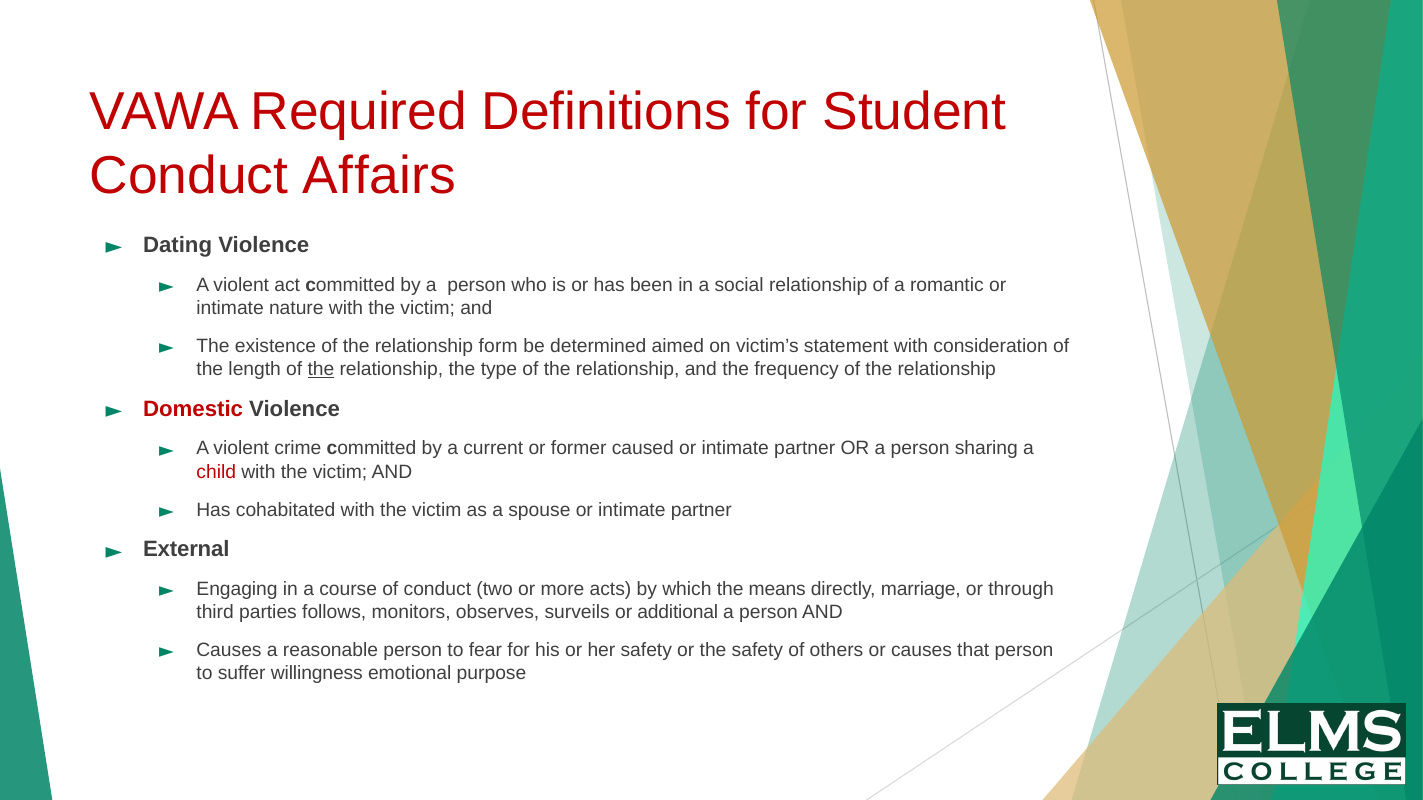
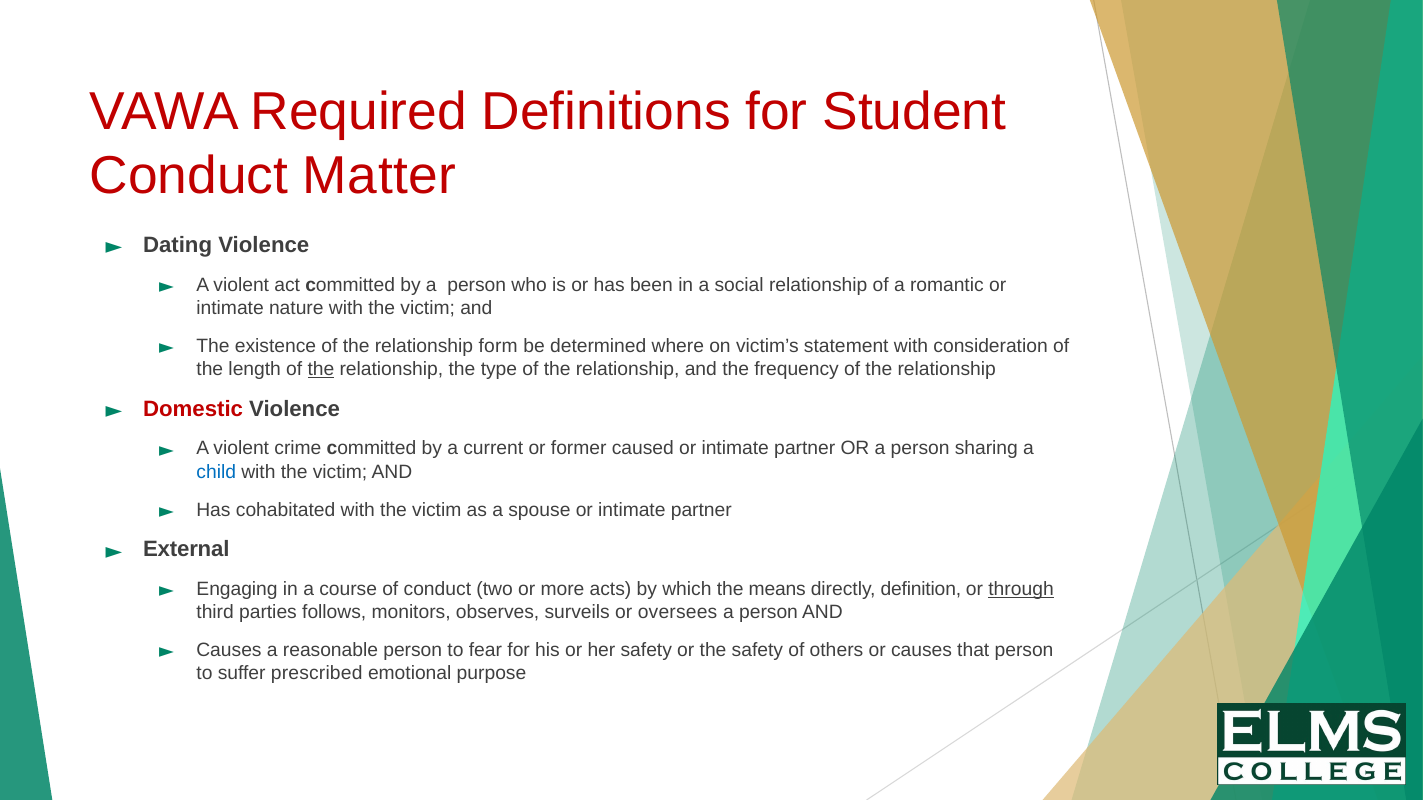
Affairs: Affairs -> Matter
aimed: aimed -> where
child colour: red -> blue
marriage: marriage -> definition
through underline: none -> present
additional: additional -> oversees
willingness: willingness -> prescribed
